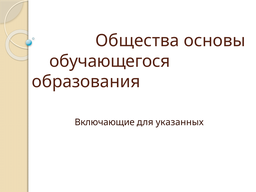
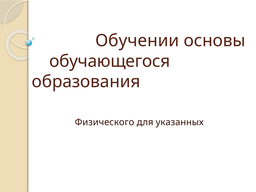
Общества: Общества -> Обучении
Включающие: Включающие -> Физического
